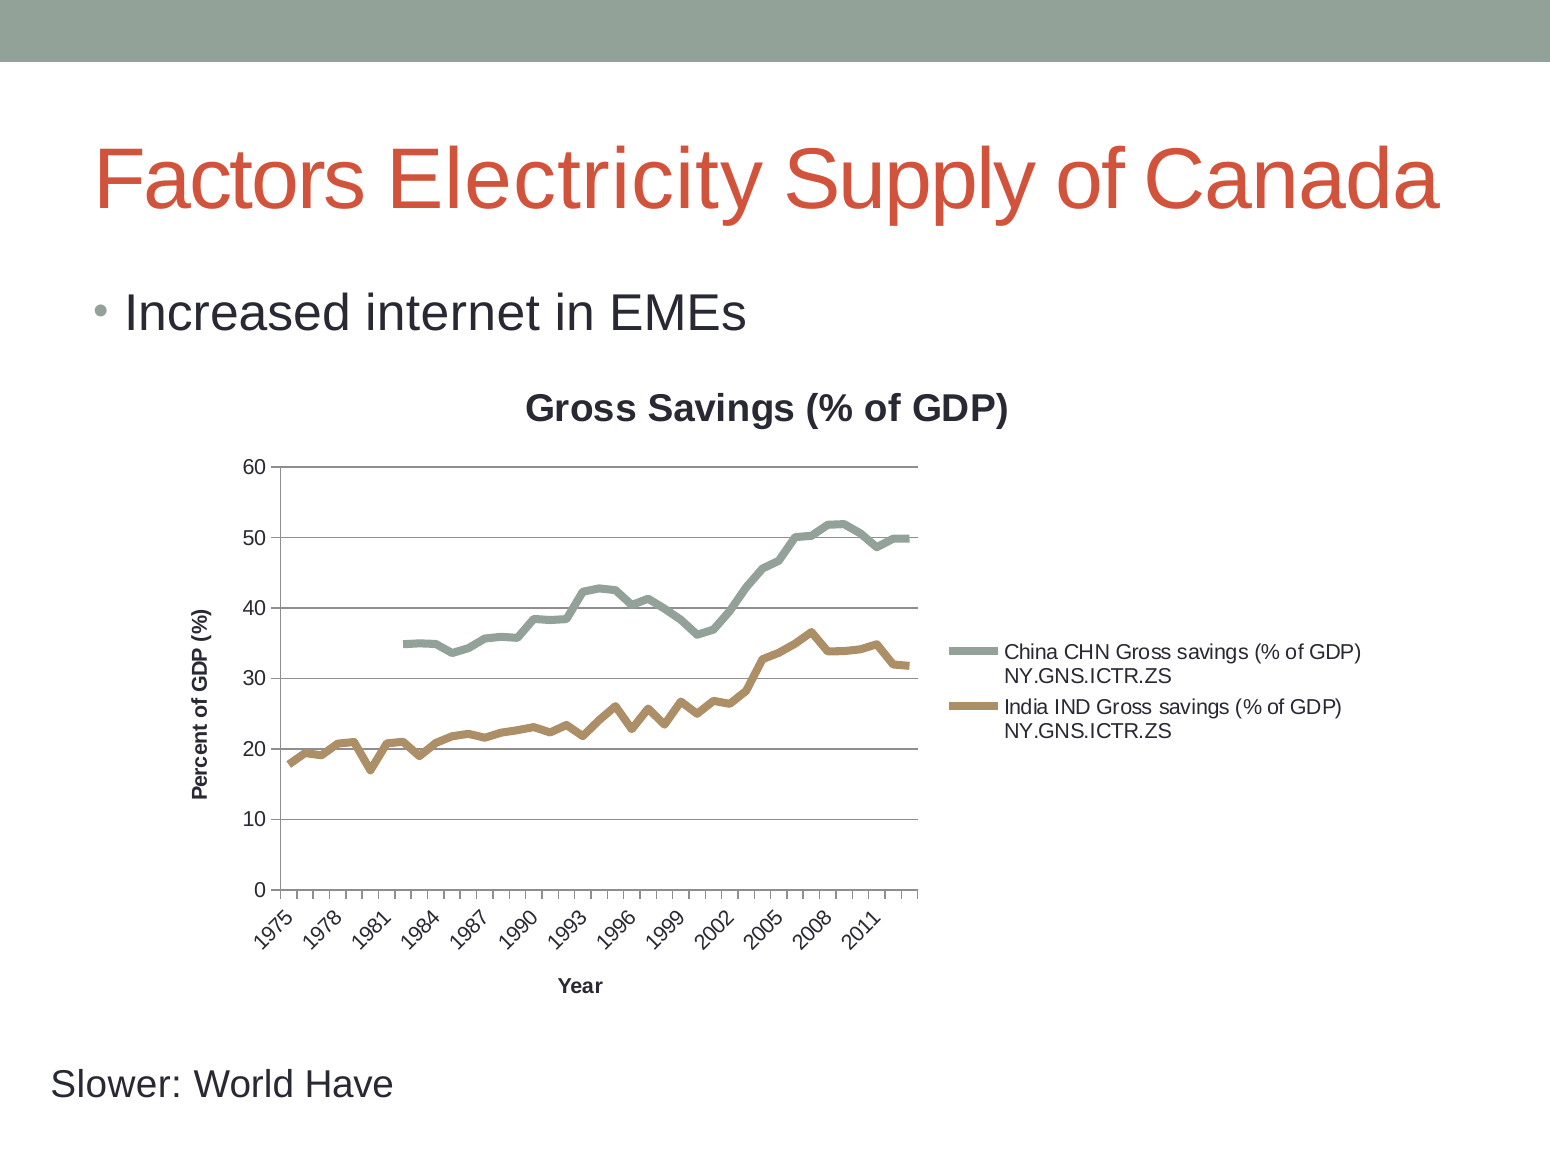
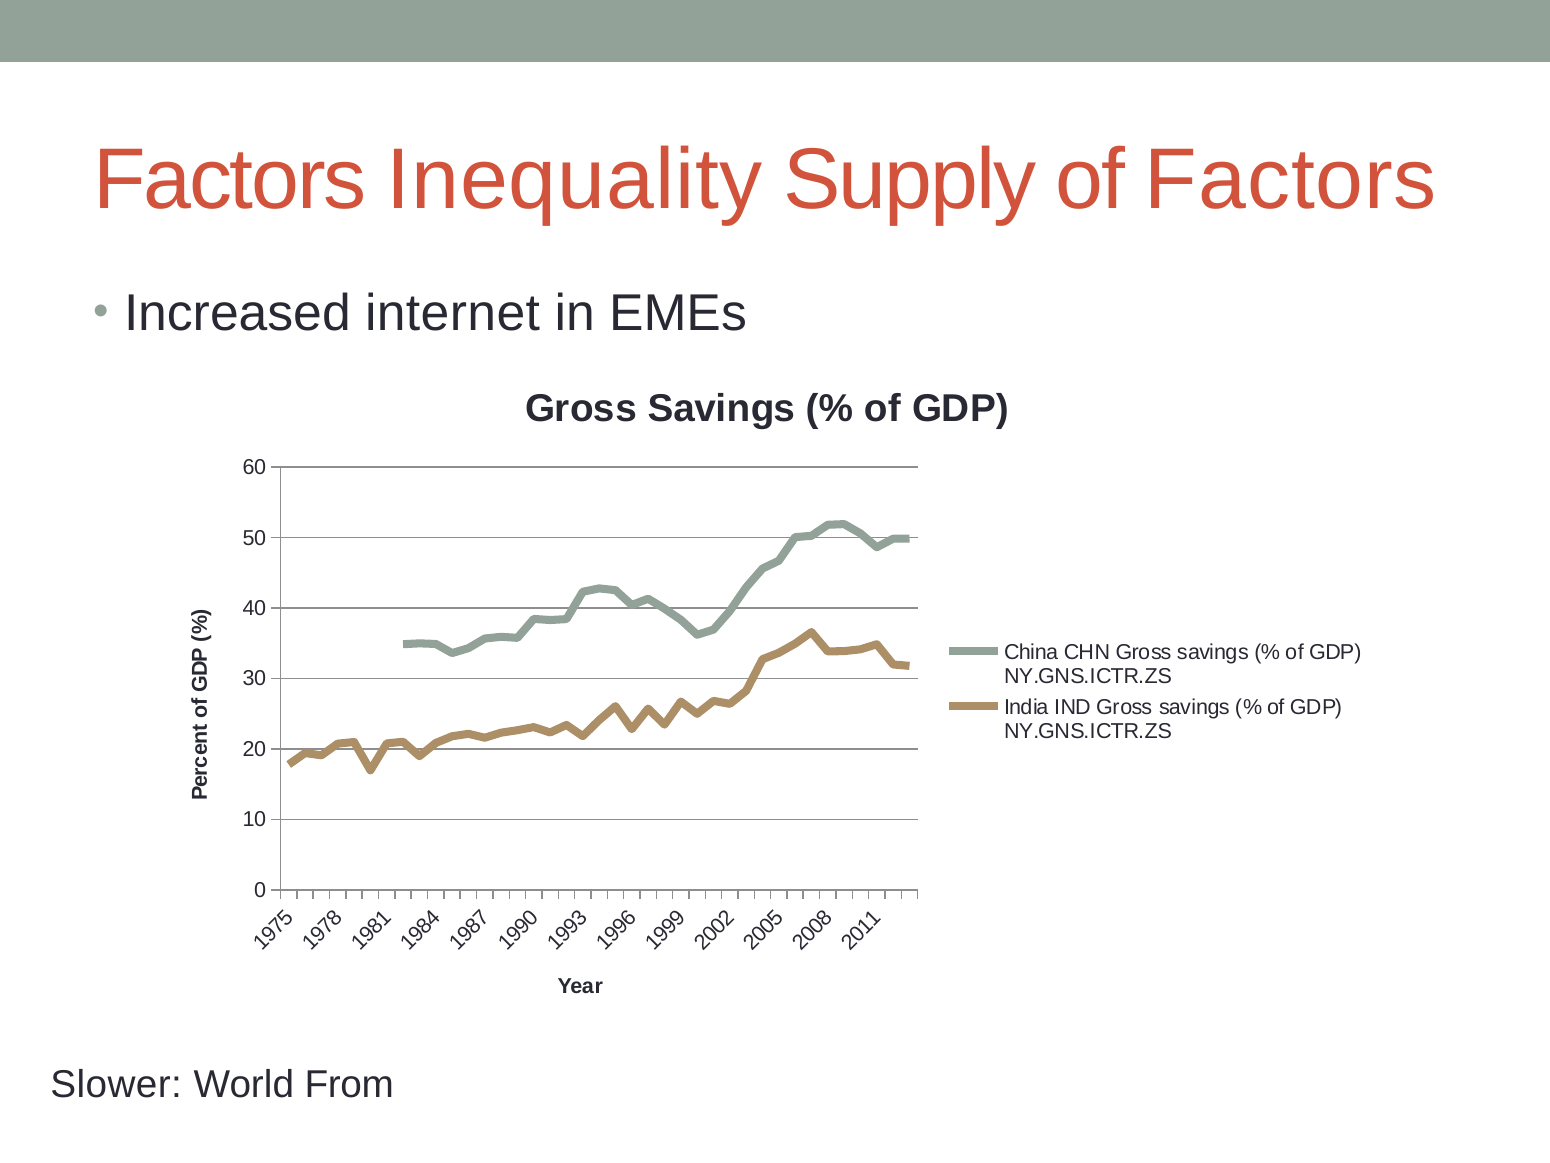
Electricity: Electricity -> Inequality
of Canada: Canada -> Factors
Have: Have -> From
